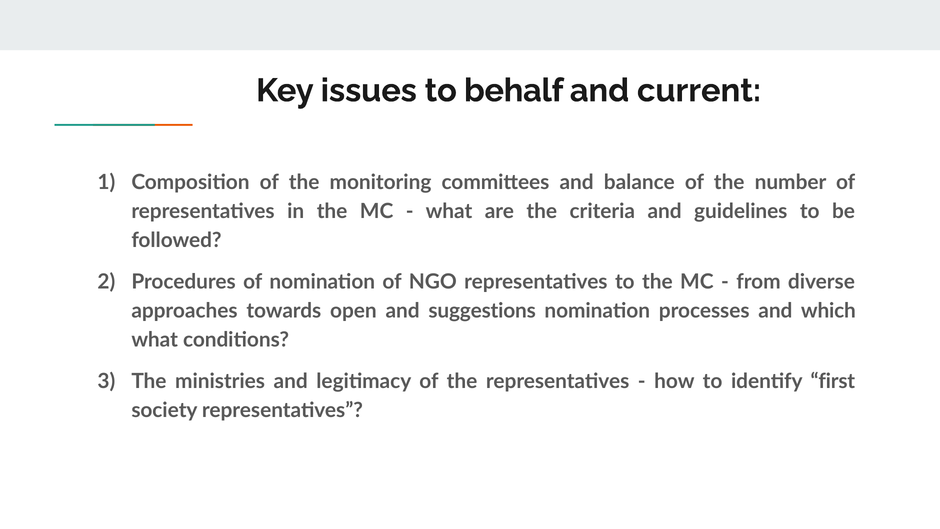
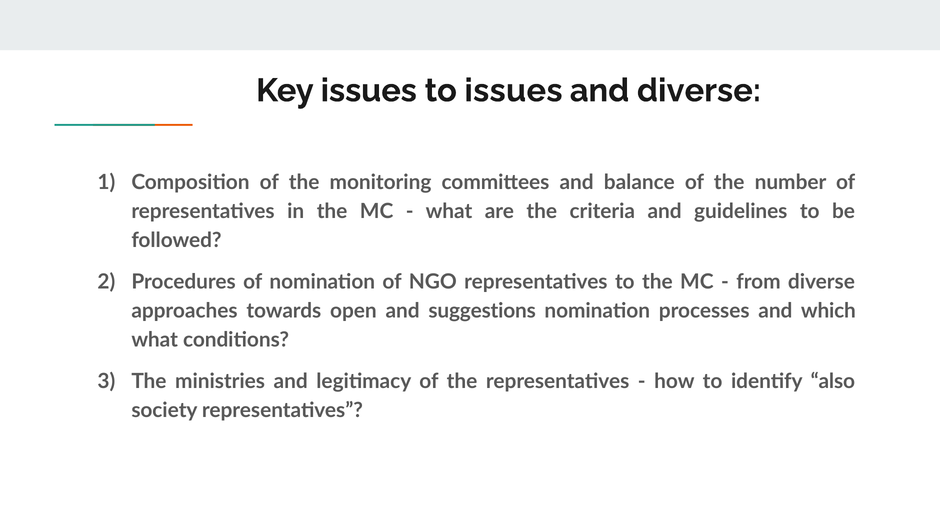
to behalf: behalf -> issues
and current: current -> diverse
first: first -> also
